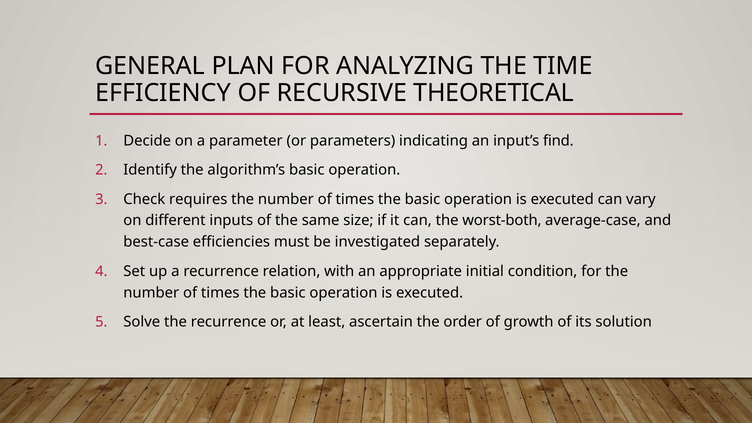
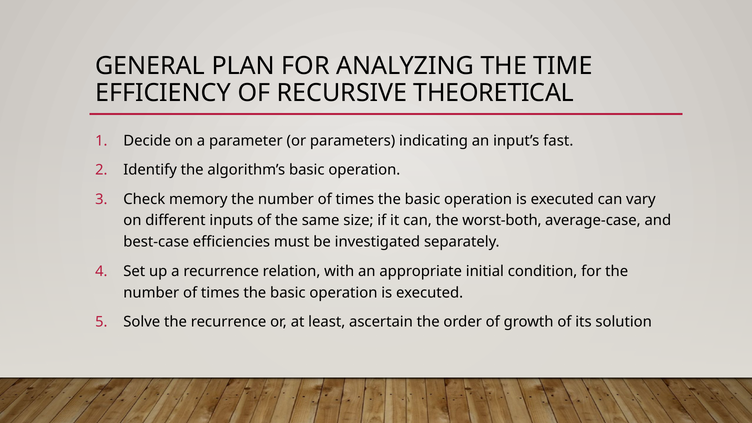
find: find -> fast
requires: requires -> memory
